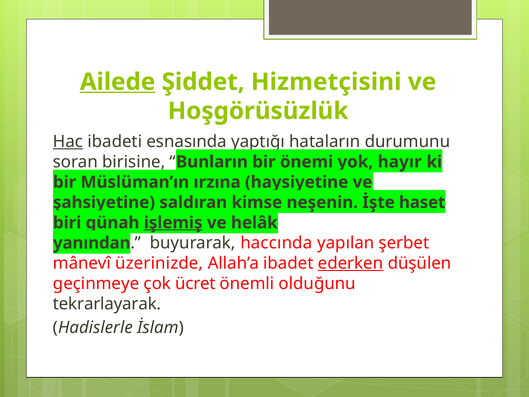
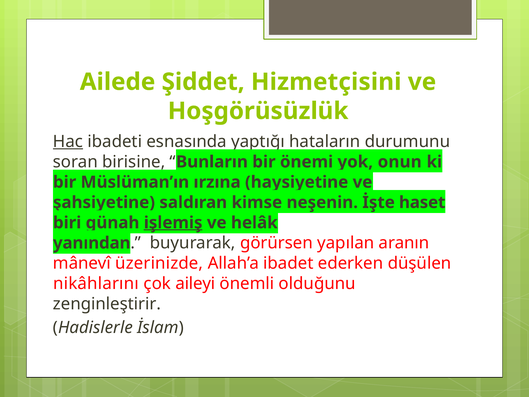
Ailede underline: present -> none
hayır: hayır -> onun
haccında: haccında -> görürsen
şerbet: şerbet -> aranın
ederken underline: present -> none
geçinmeye: geçinmeye -> nikâhlarını
ücret: ücret -> aileyi
tekrarlayarak: tekrarlayarak -> zenginleştirir
